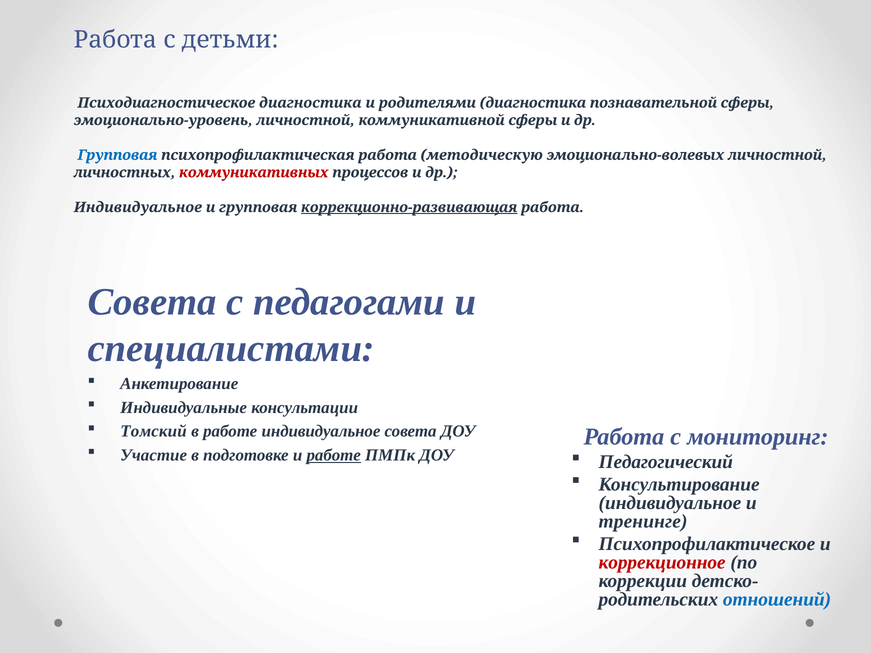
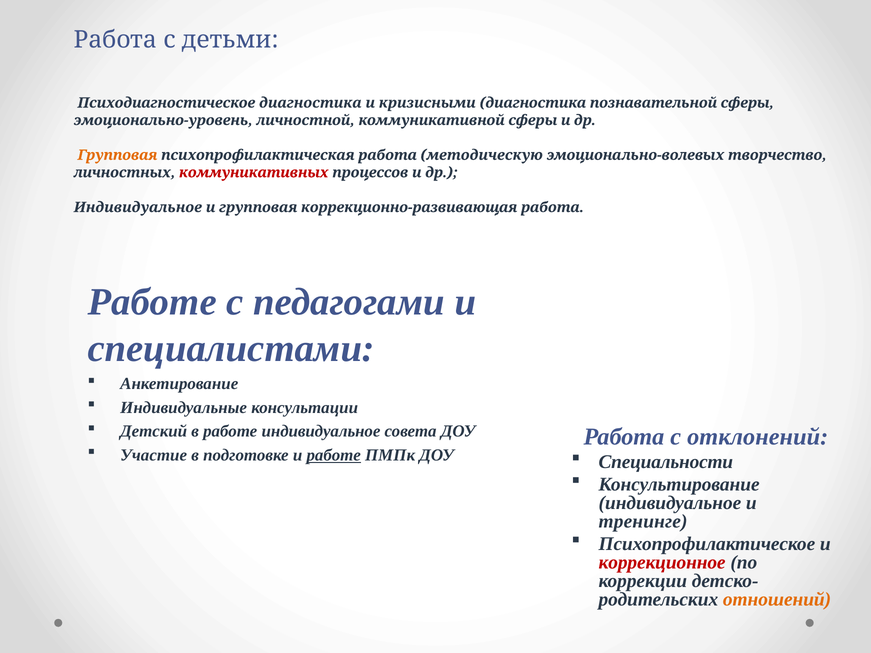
родителями: родителями -> кризисными
Групповая at (117, 155) colour: blue -> orange
эмоционально-волевых личностной: личностной -> творчество
коррекционно-развивающая underline: present -> none
Совета at (152, 302): Совета -> Работе
Томский: Томский -> Детский
мониторинг: мониторинг -> отклонений
Педагогический: Педагогический -> Специальности
отношений colour: blue -> orange
